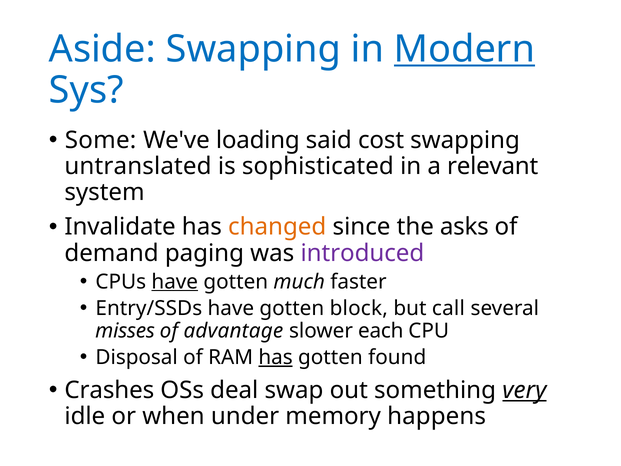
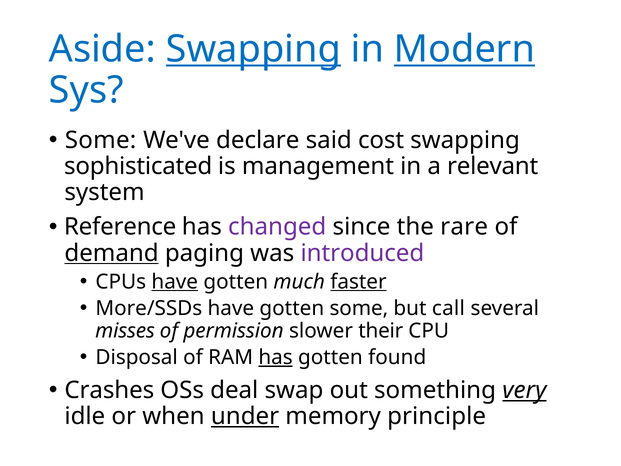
Swapping at (253, 49) underline: none -> present
loading: loading -> declare
untranslated: untranslated -> sophisticated
sophisticated: sophisticated -> management
Invalidate: Invalidate -> Reference
changed colour: orange -> purple
asks: asks -> rare
demand underline: none -> present
faster underline: none -> present
Entry/SSDs: Entry/SSDs -> More/SSDs
gotten block: block -> some
advantage: advantage -> permission
each: each -> their
under underline: none -> present
happens: happens -> principle
